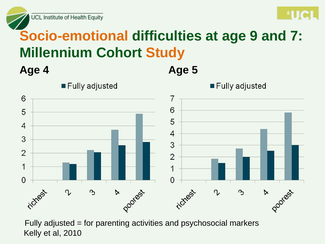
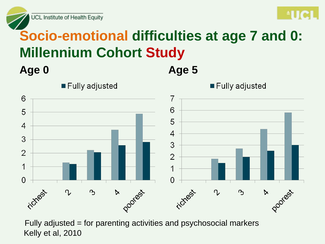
9: 9 -> 7
and 7: 7 -> 0
Study colour: orange -> red
Age 4: 4 -> 0
